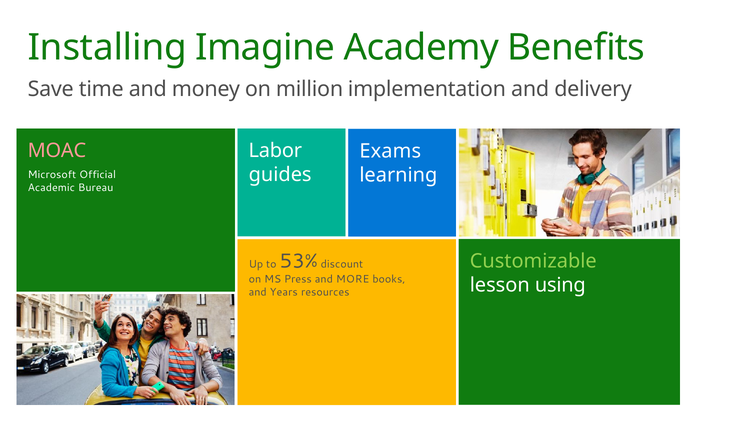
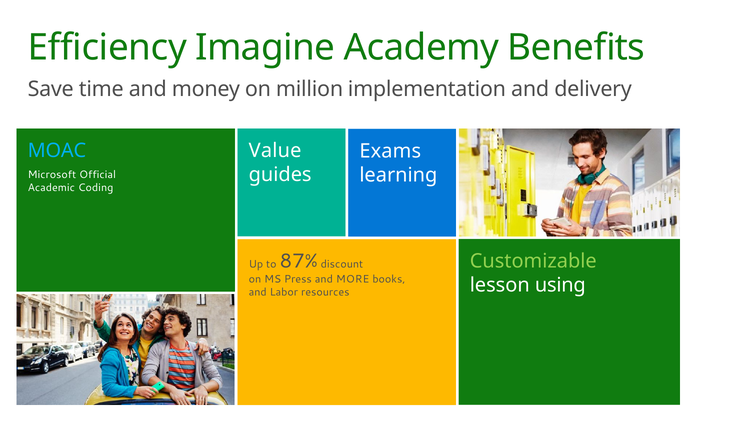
Installing: Installing -> Efficiency
MOAC colour: pink -> light blue
Labor: Labor -> Value
Bureau: Bureau -> Coding
53%: 53% -> 87%
Years: Years -> Labor
